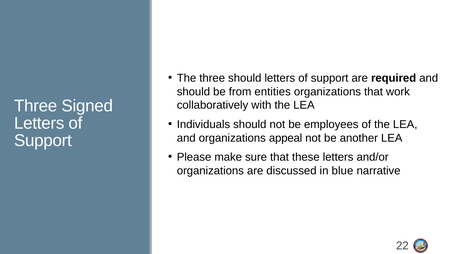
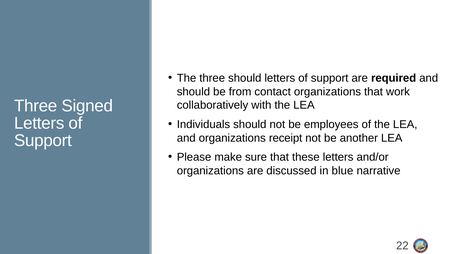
entities: entities -> contact
appeal: appeal -> receipt
